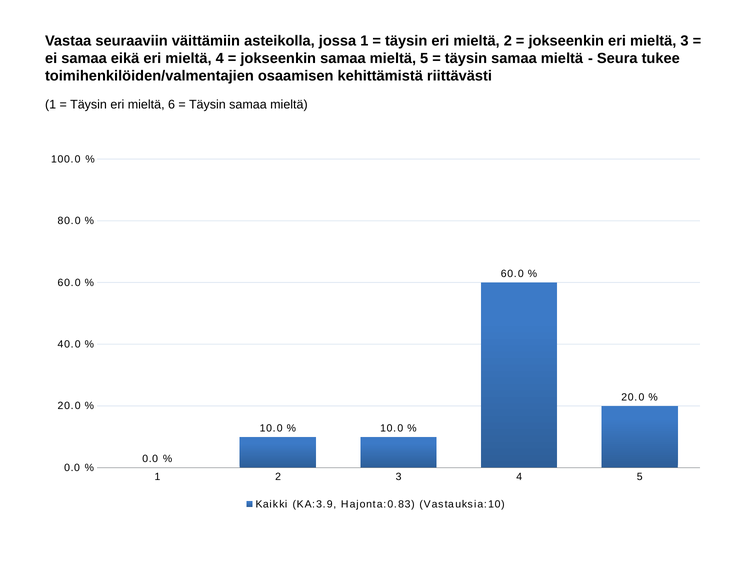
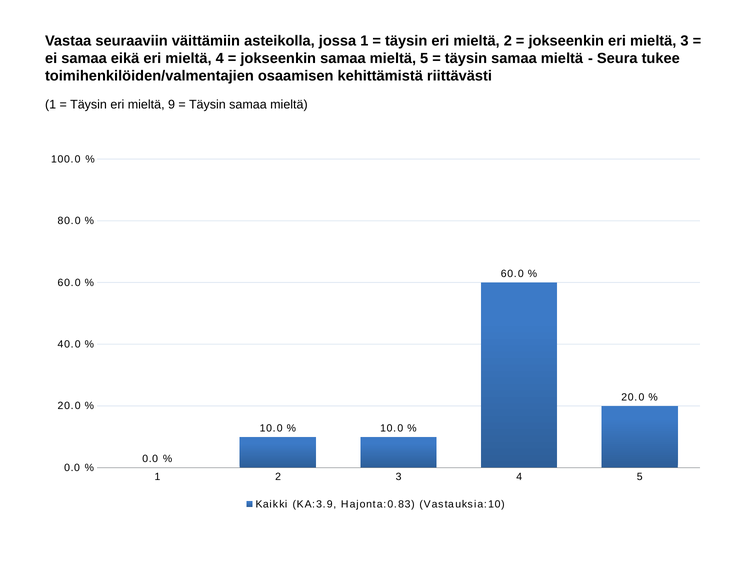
6: 6 -> 9
